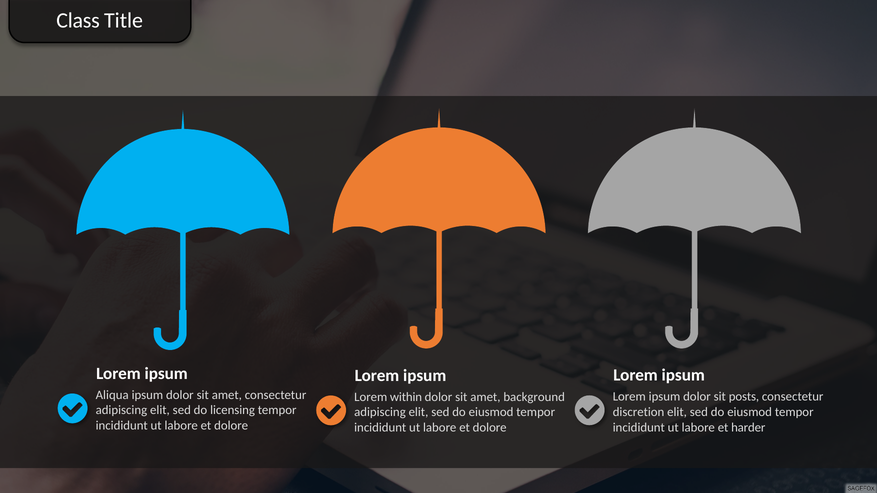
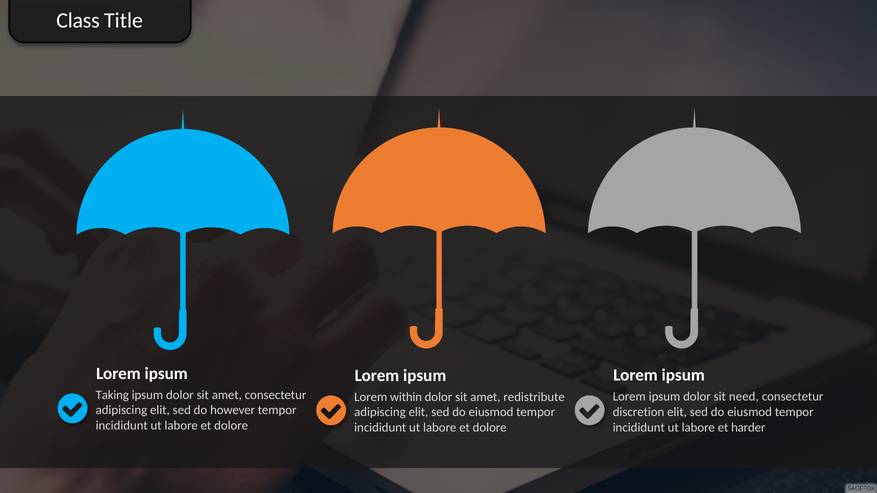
Aliqua: Aliqua -> Taking
posts: posts -> need
background: background -> redistribute
licensing: licensing -> however
